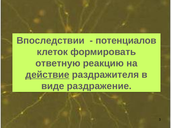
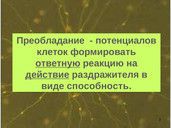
Впоследствии: Впоследствии -> Преобладание
ответную underline: none -> present
раздражение: раздражение -> способность
